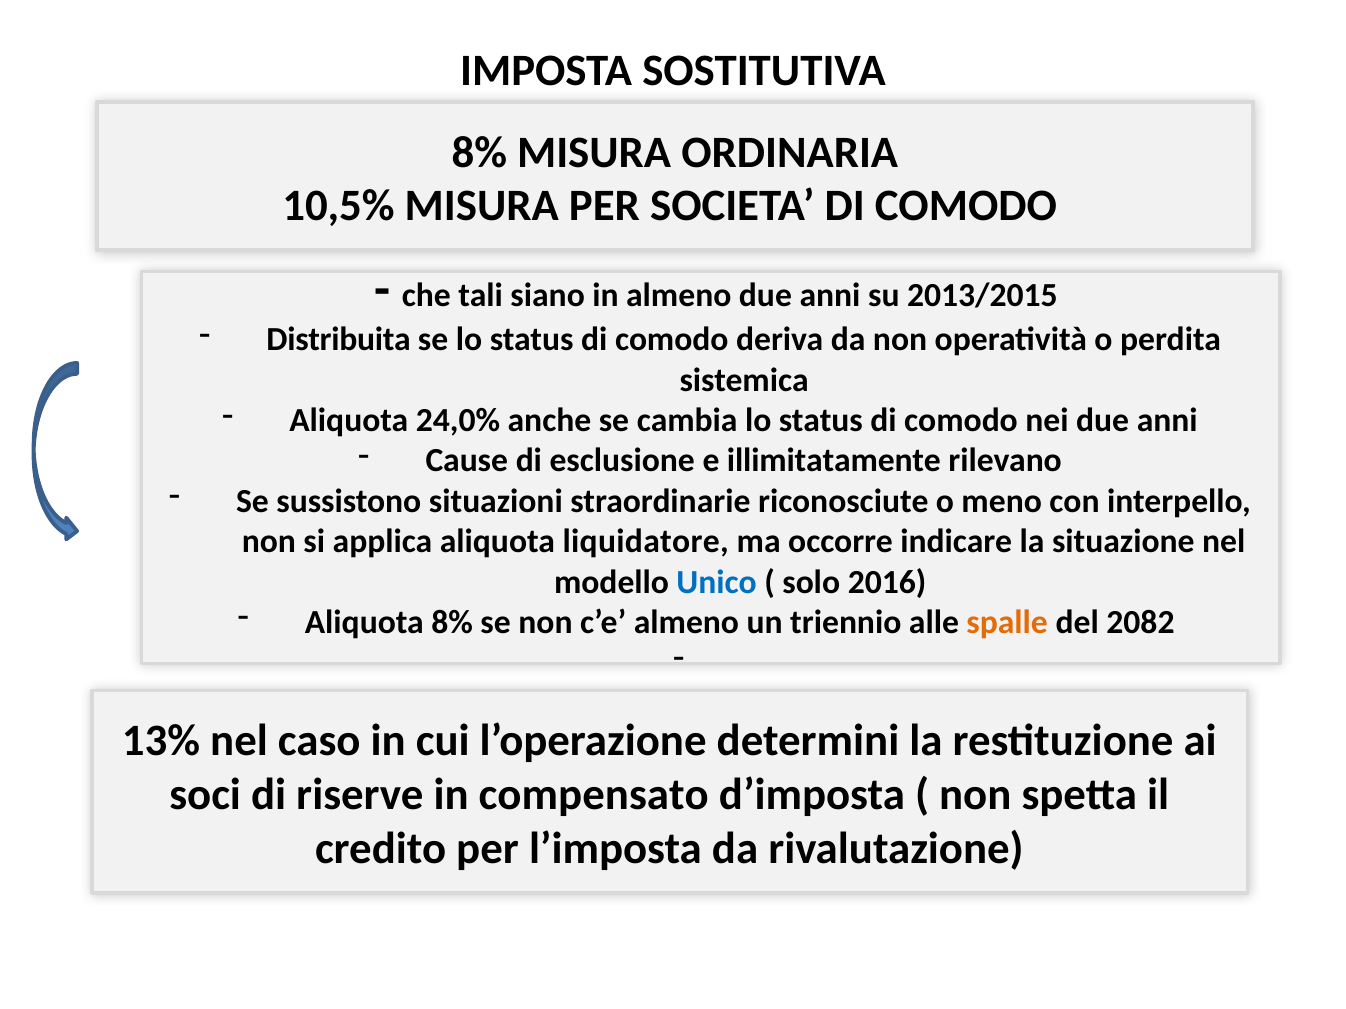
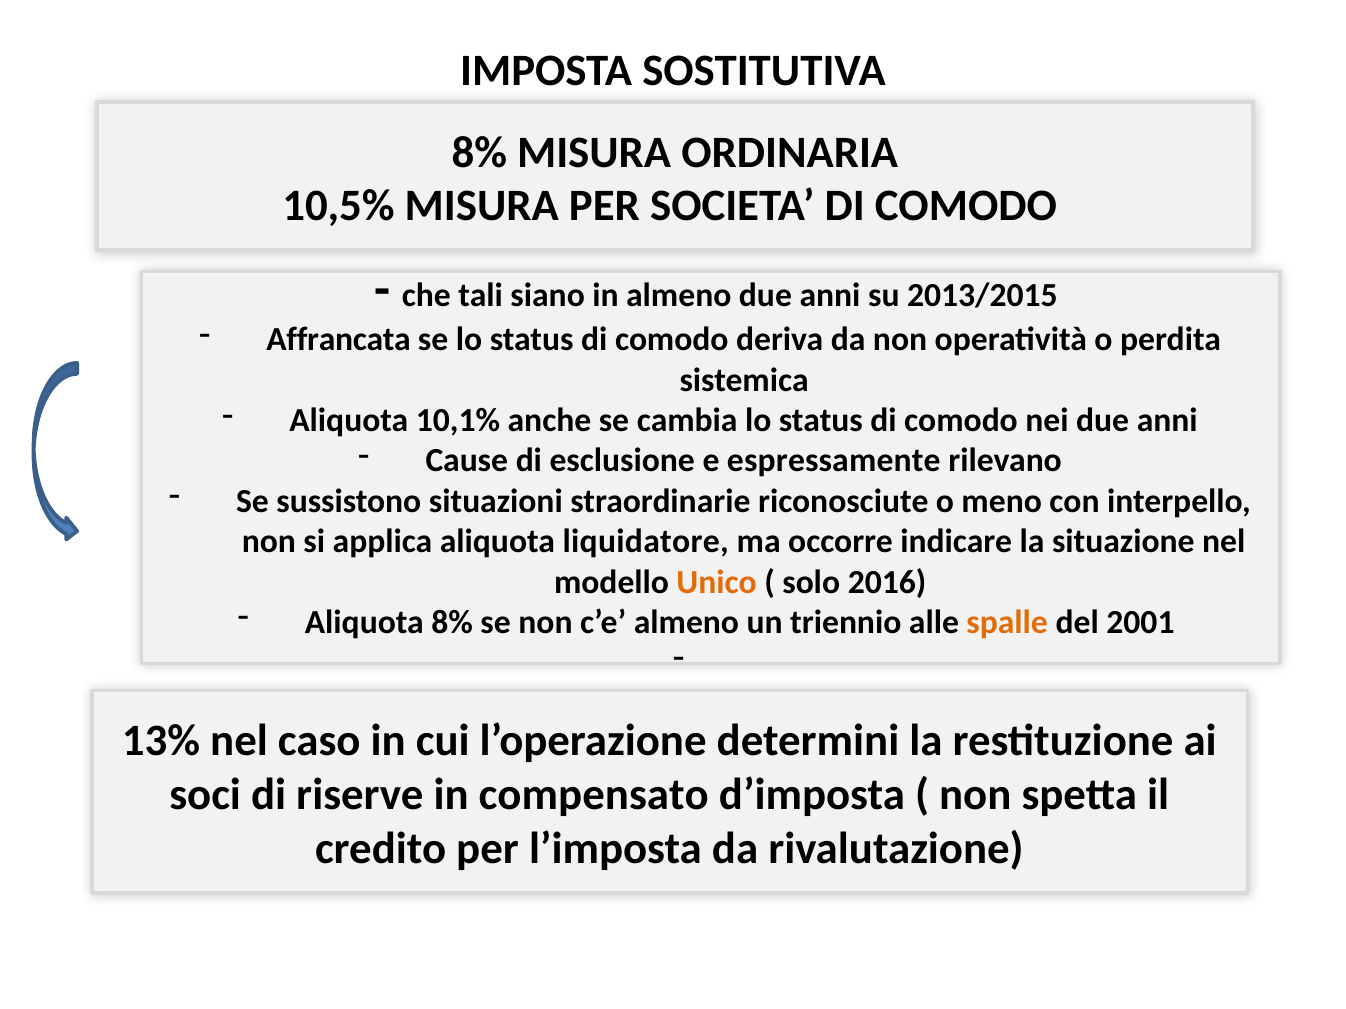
Distribuita: Distribuita -> Affrancata
24,0%: 24,0% -> 10,1%
illimitatamente: illimitatamente -> espressamente
Unico colour: blue -> orange
2082: 2082 -> 2001
